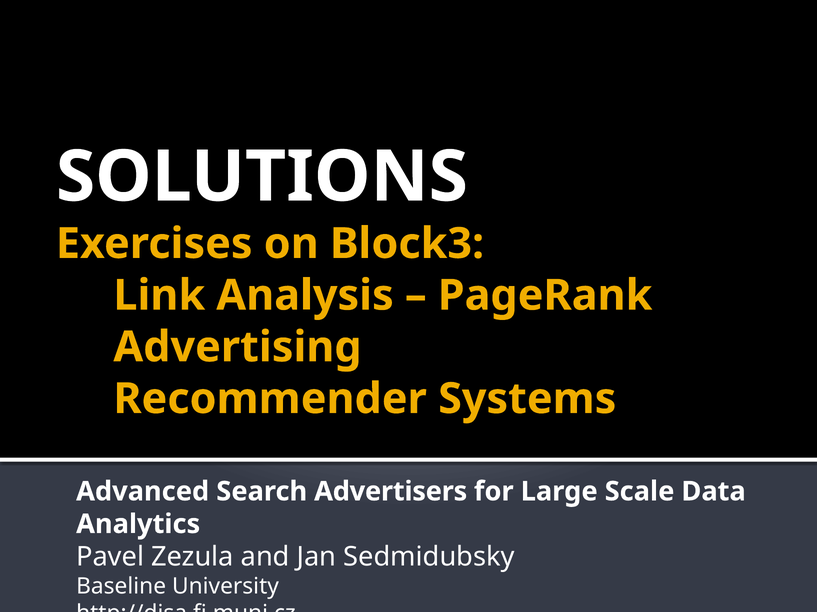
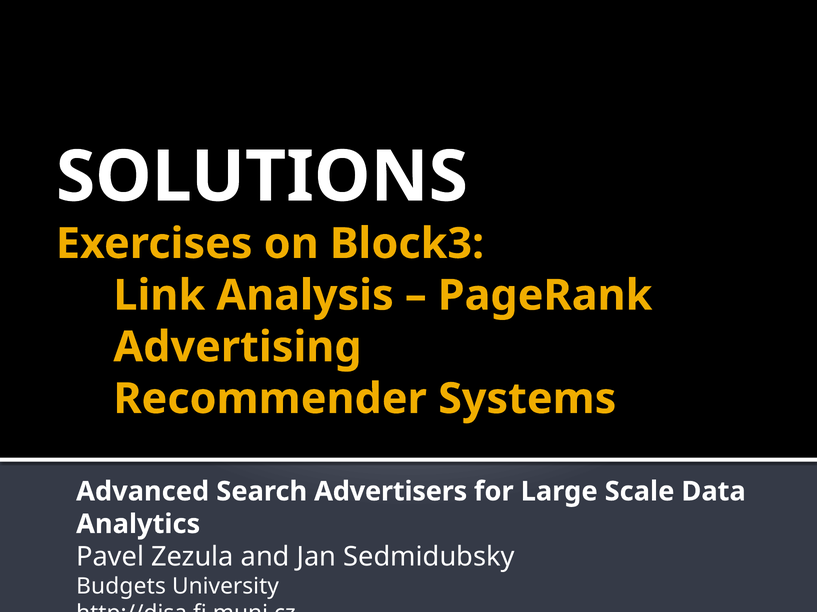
Baseline: Baseline -> Budgets
